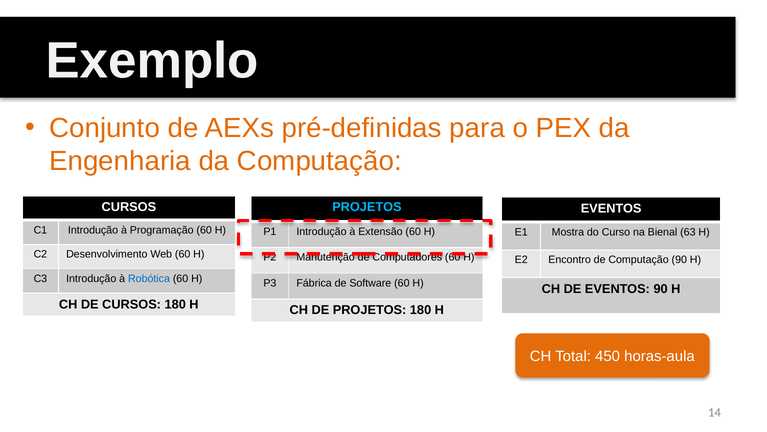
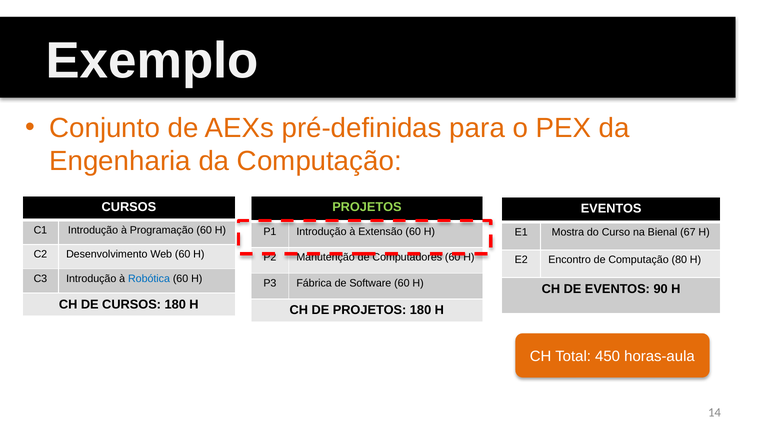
PROJETOS at (367, 207) colour: light blue -> light green
63: 63 -> 67
Computação 90: 90 -> 80
